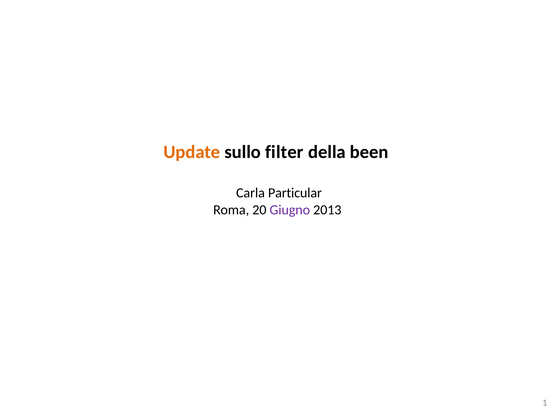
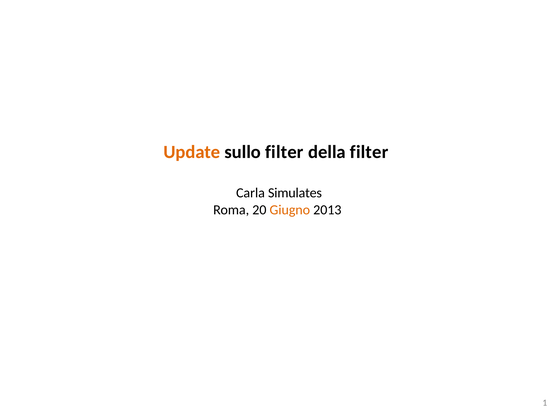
della been: been -> filter
Particular: Particular -> Simulates
Giugno colour: purple -> orange
